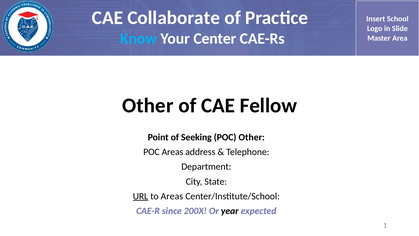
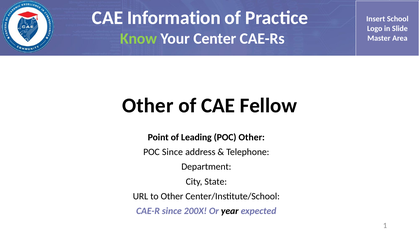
Collaborate: Collaborate -> Information
Know at (138, 39) colour: light blue -> light green
Seeking: Seeking -> Leading
POC Areas: Areas -> Since
URL underline: present -> none
to Areas: Areas -> Other
